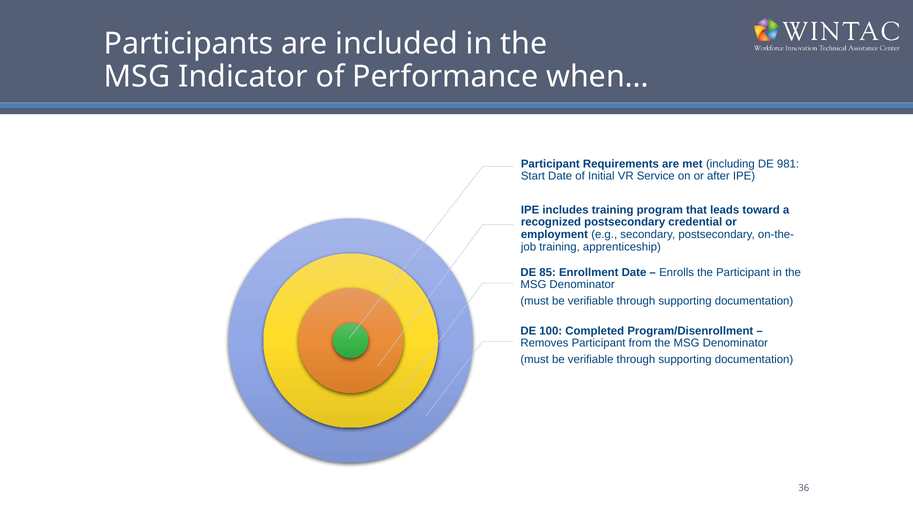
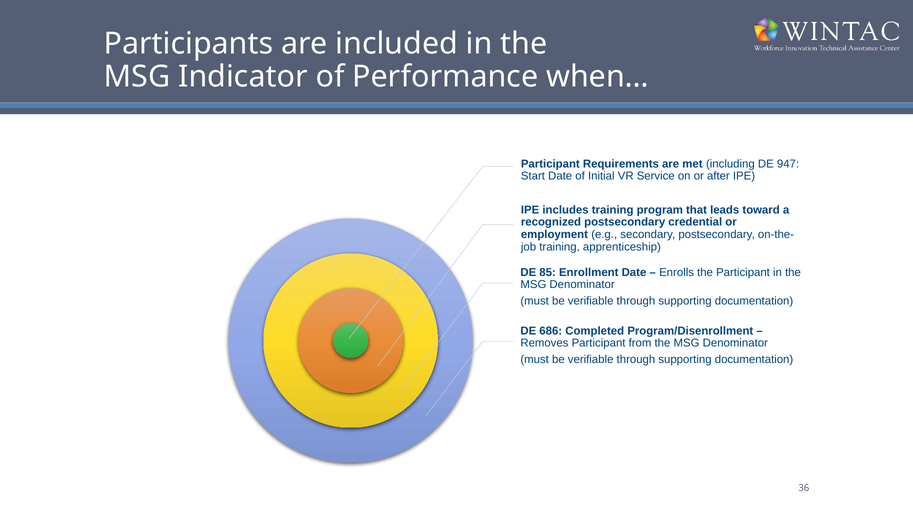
981: 981 -> 947
100: 100 -> 686
